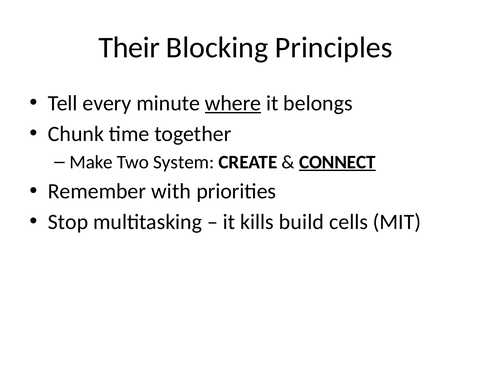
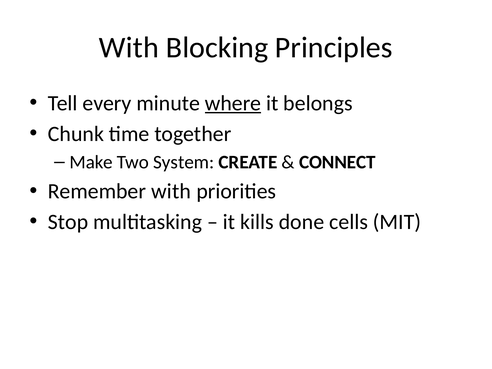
Their at (129, 48): Their -> With
CONNECT underline: present -> none
build: build -> done
